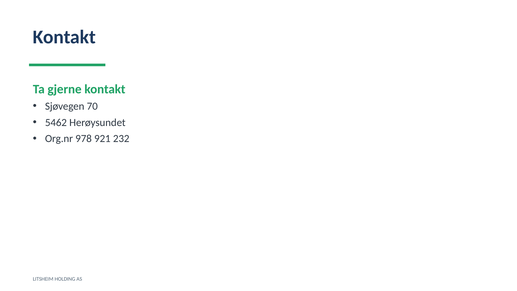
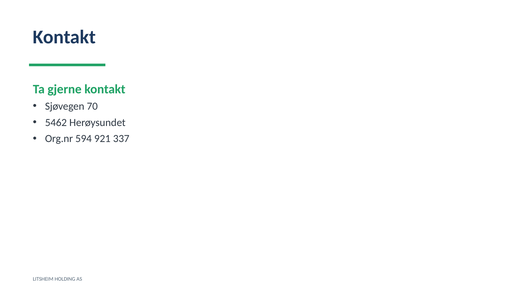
978: 978 -> 594
232: 232 -> 337
